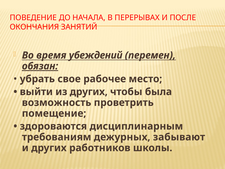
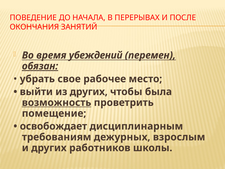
возможность underline: none -> present
здороваются: здороваются -> освобождает
забывают: забывают -> взрослым
